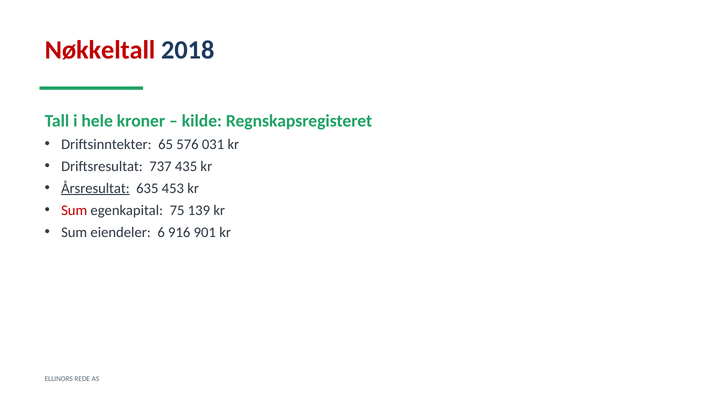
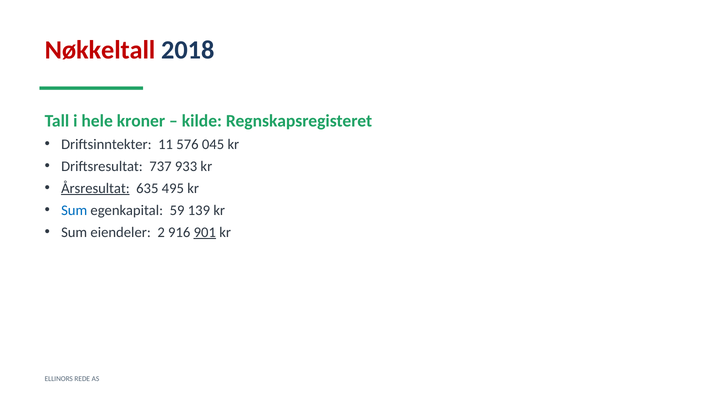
65: 65 -> 11
031: 031 -> 045
435: 435 -> 933
453: 453 -> 495
Sum at (74, 210) colour: red -> blue
75: 75 -> 59
6: 6 -> 2
901 underline: none -> present
